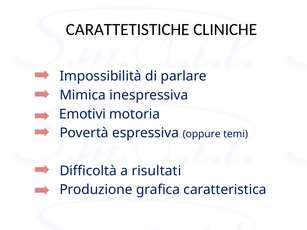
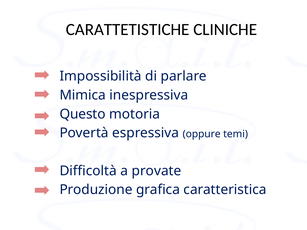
Emotivi: Emotivi -> Questo
risultati: risultati -> provate
